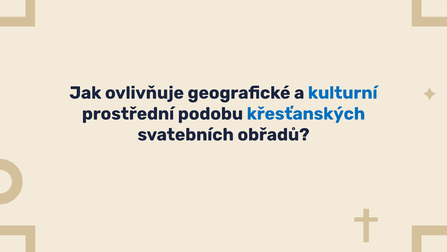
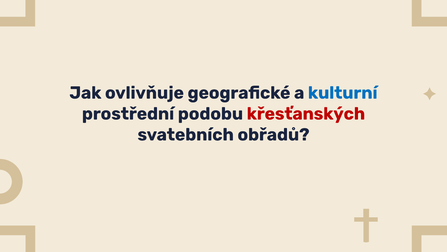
křesťanských colour: blue -> red
